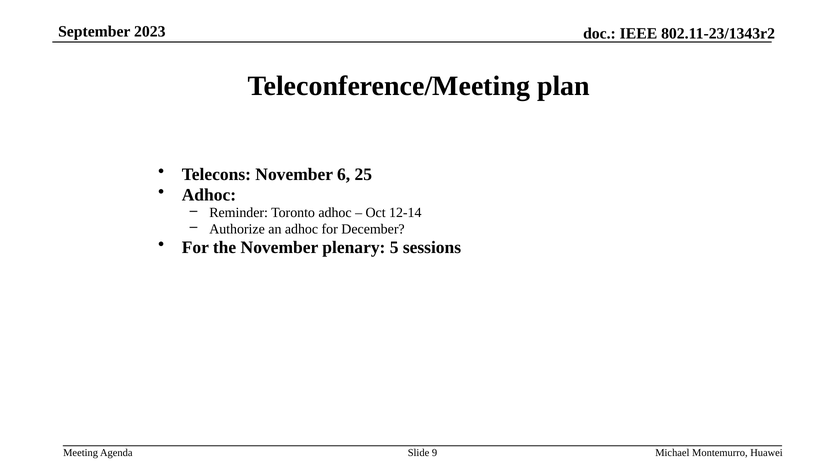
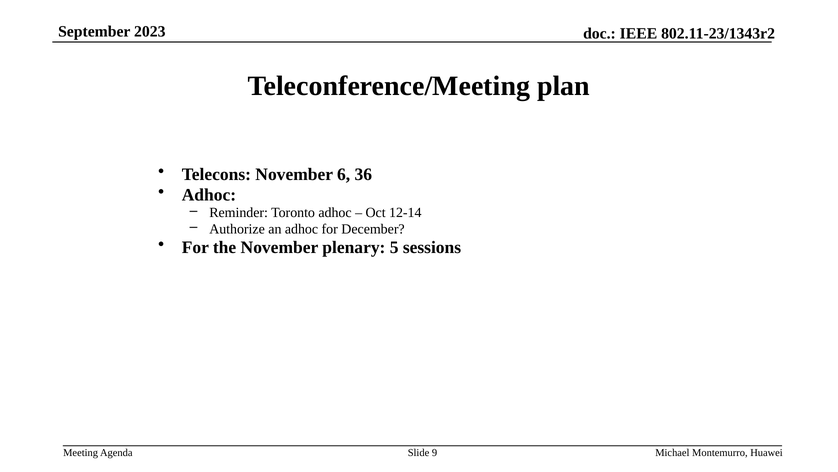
25: 25 -> 36
